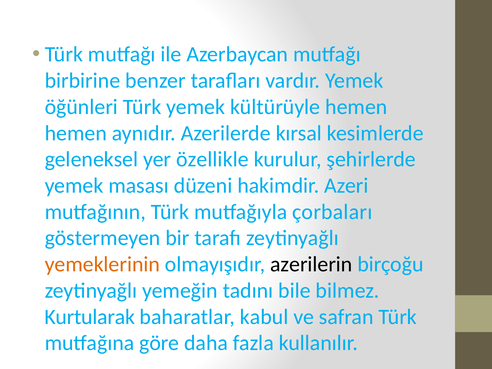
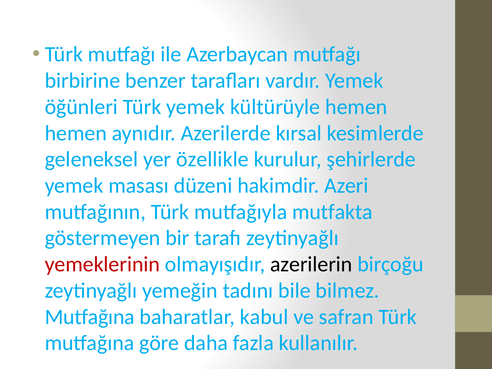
çorbaları: çorbaları -> mutfakta
yemeklerinin colour: orange -> red
Kurtularak at (90, 317): Kurtularak -> Mutfağına
